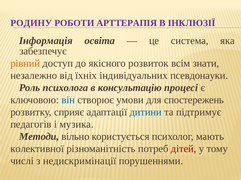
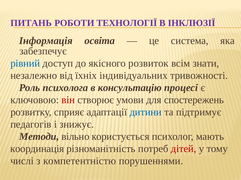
РОДИНУ: РОДИНУ -> ПИТАНЬ
АРТТЕРАПІЯ: АРТТЕРАПІЯ -> ТЕХНОЛОГІЇ
рівний colour: orange -> blue
псевдонауки: псевдонауки -> тривожності
він colour: blue -> red
музика: музика -> знижує
колективної: колективної -> координація
недискримінації: недискримінації -> компетентністю
